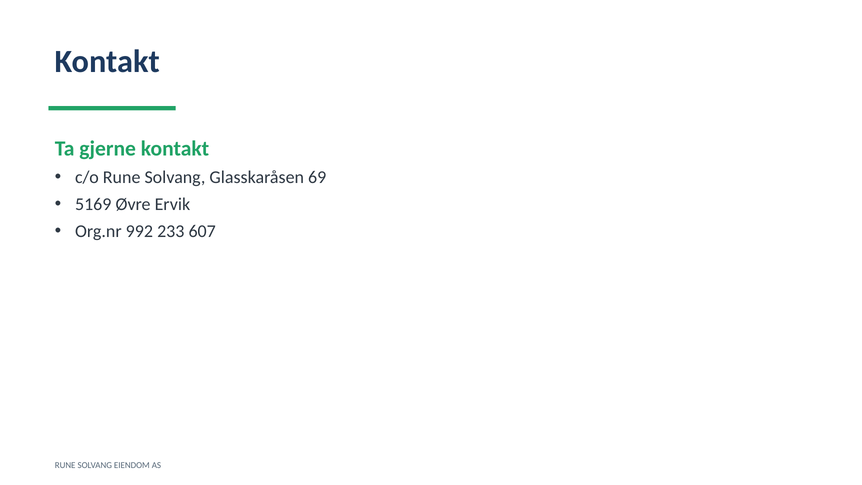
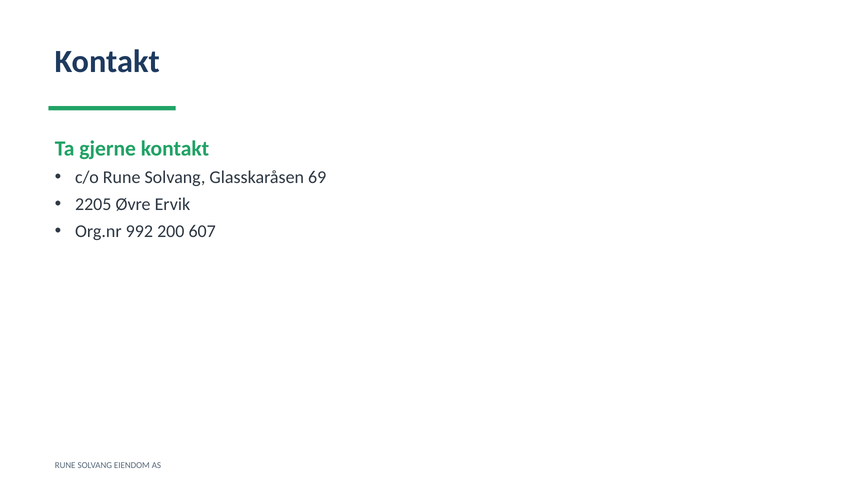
5169: 5169 -> 2205
233: 233 -> 200
